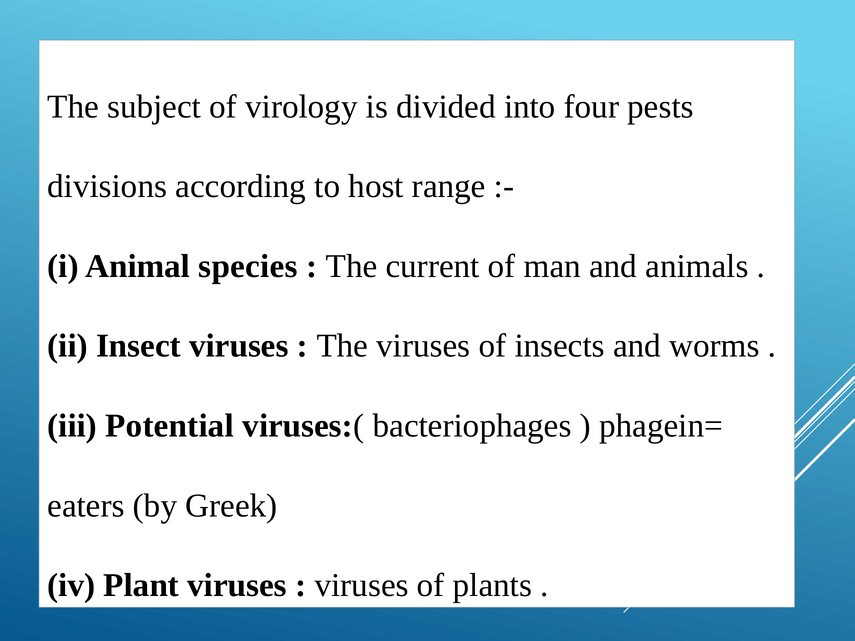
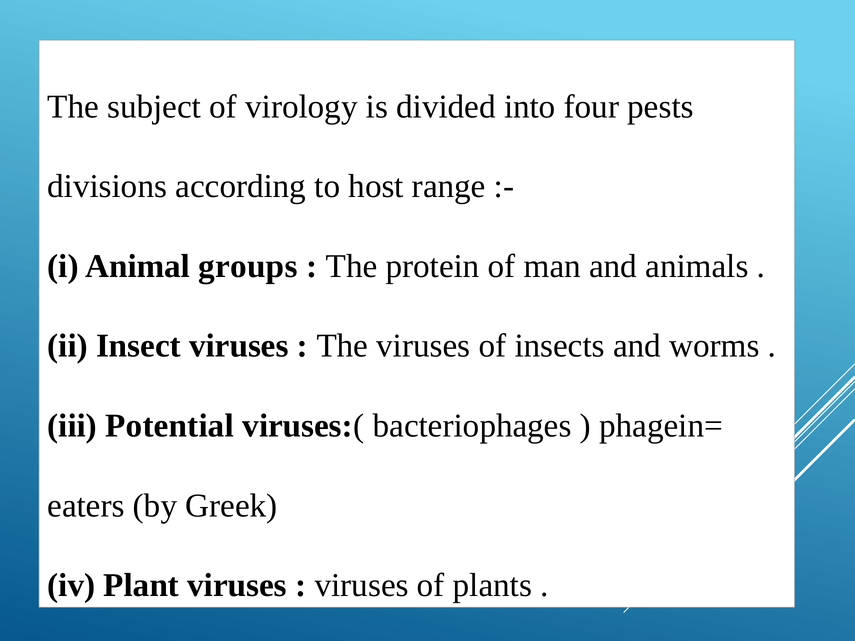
species: species -> groups
current: current -> protein
